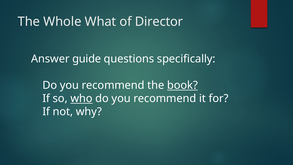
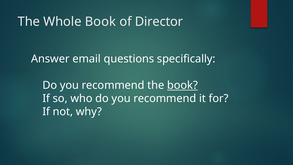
Whole What: What -> Book
guide: guide -> email
who underline: present -> none
